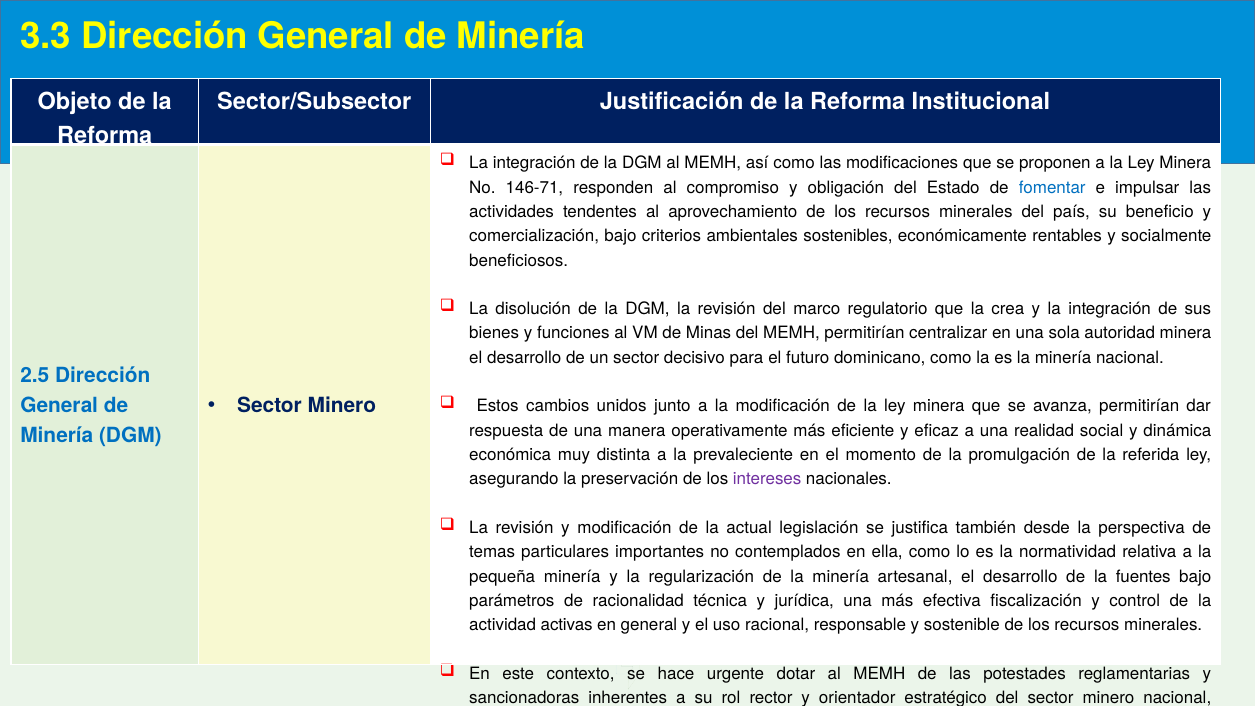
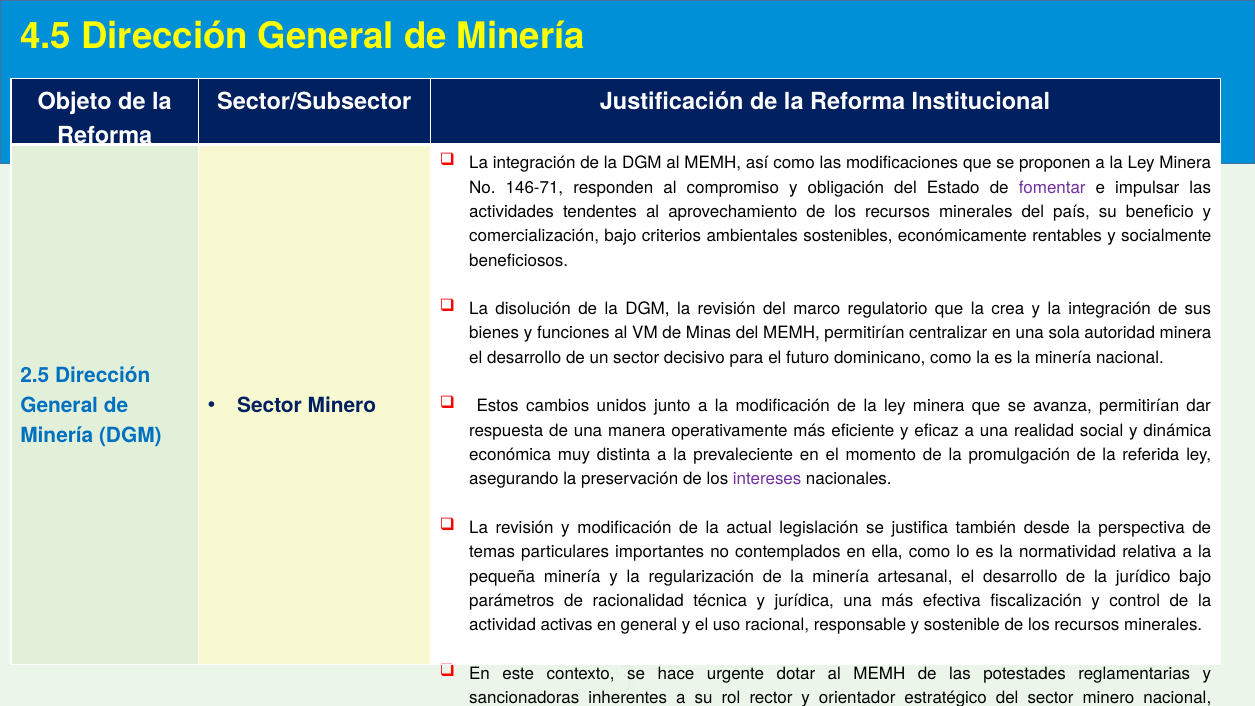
3.3: 3.3 -> 4.5
fomentar colour: blue -> purple
fuentes: fuentes -> jurídico
